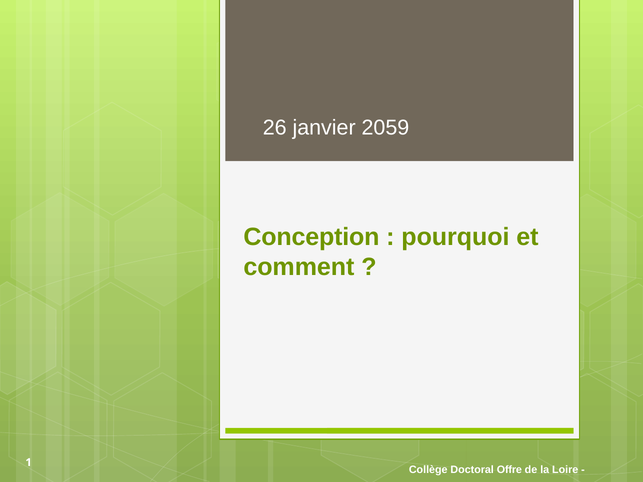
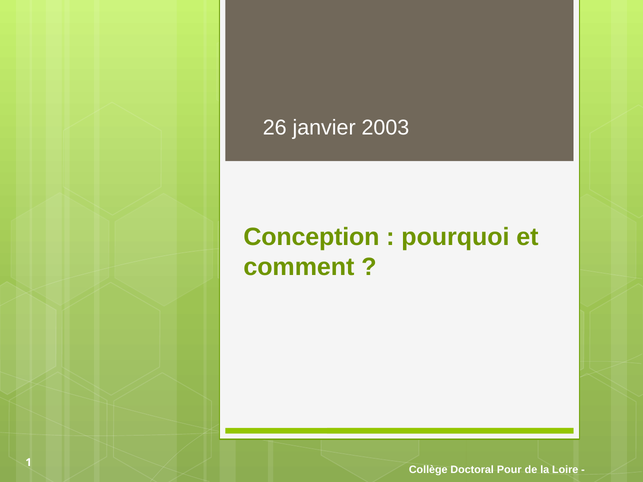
2059: 2059 -> 2003
Offre: Offre -> Pour
